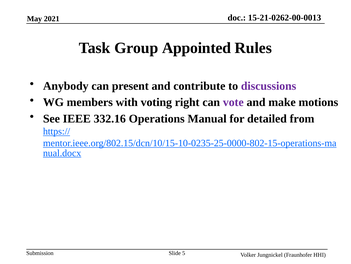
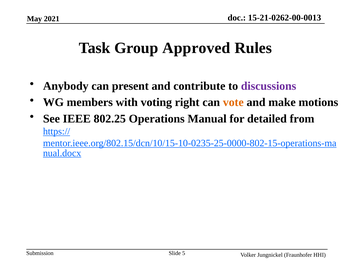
Appointed: Appointed -> Approved
vote colour: purple -> orange
332.16: 332.16 -> 802.25
